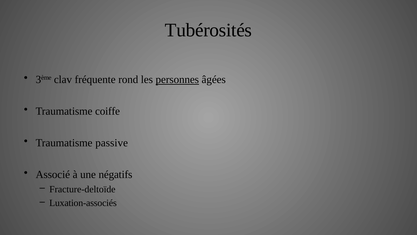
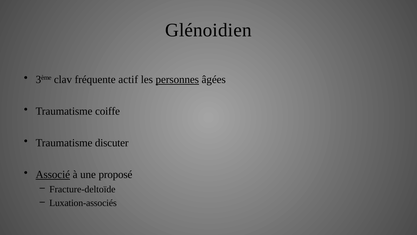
Tubérosités: Tubérosités -> Glénoidien
rond: rond -> actif
passive: passive -> discuter
Associé underline: none -> present
négatifs: négatifs -> proposé
